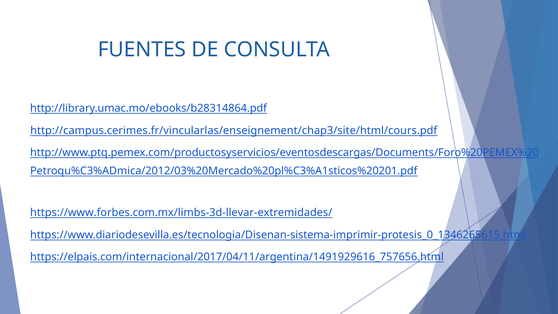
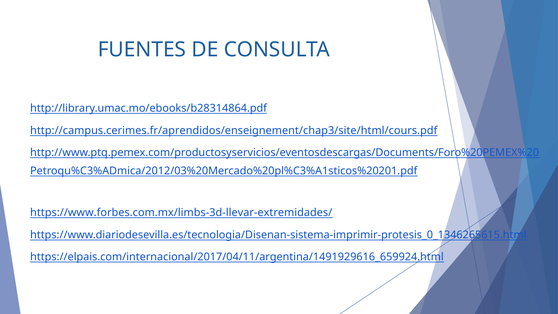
http://campus.cerimes.fr/vincularlas/enseignement/chap3/site/html/cours.pdf: http://campus.cerimes.fr/vincularlas/enseignement/chap3/site/html/cours.pdf -> http://campus.cerimes.fr/aprendidos/enseignement/chap3/site/html/cours.pdf
https://elpais.com/internacional/2017/04/11/argentina/1491929616_757656.html: https://elpais.com/internacional/2017/04/11/argentina/1491929616_757656.html -> https://elpais.com/internacional/2017/04/11/argentina/1491929616_659924.html
